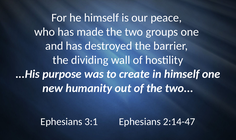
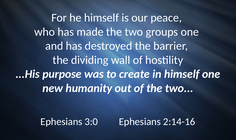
3:1: 3:1 -> 3:0
2:14-47: 2:14-47 -> 2:14-16
